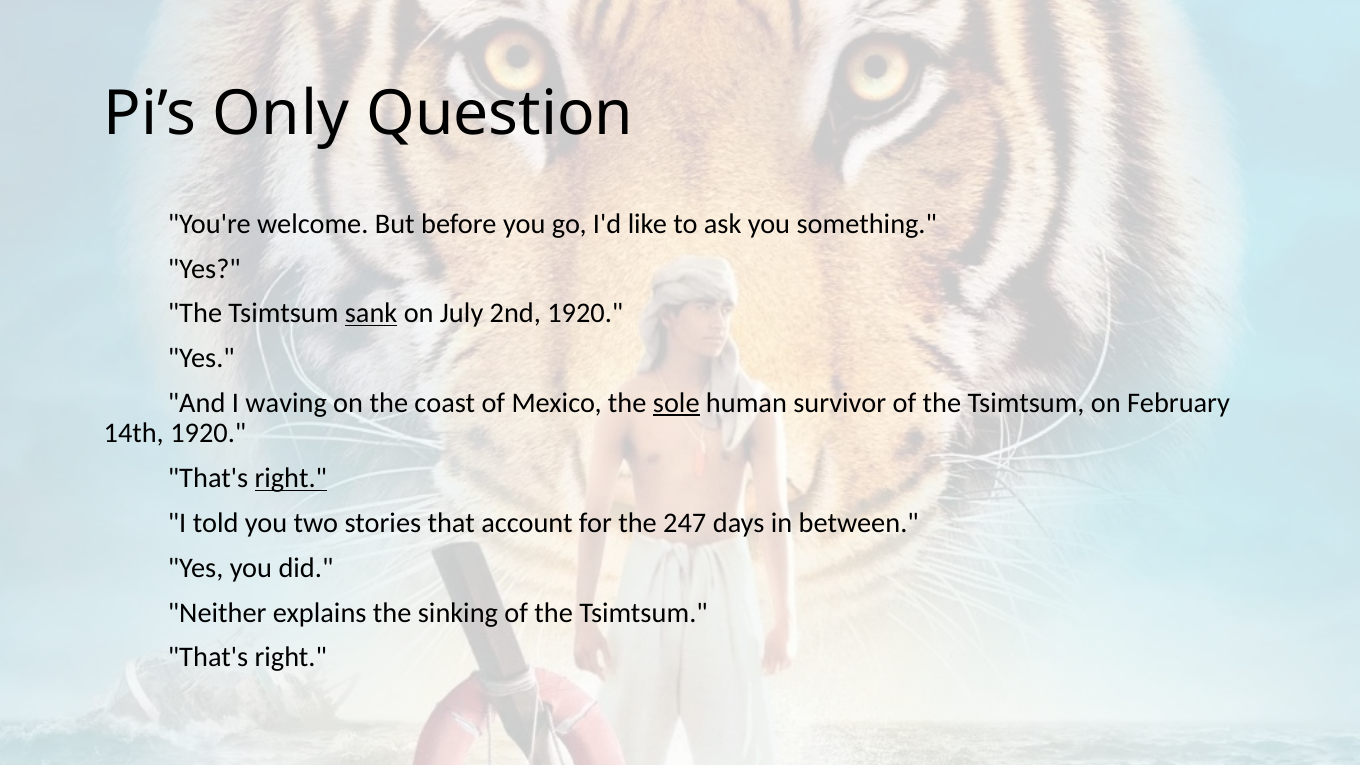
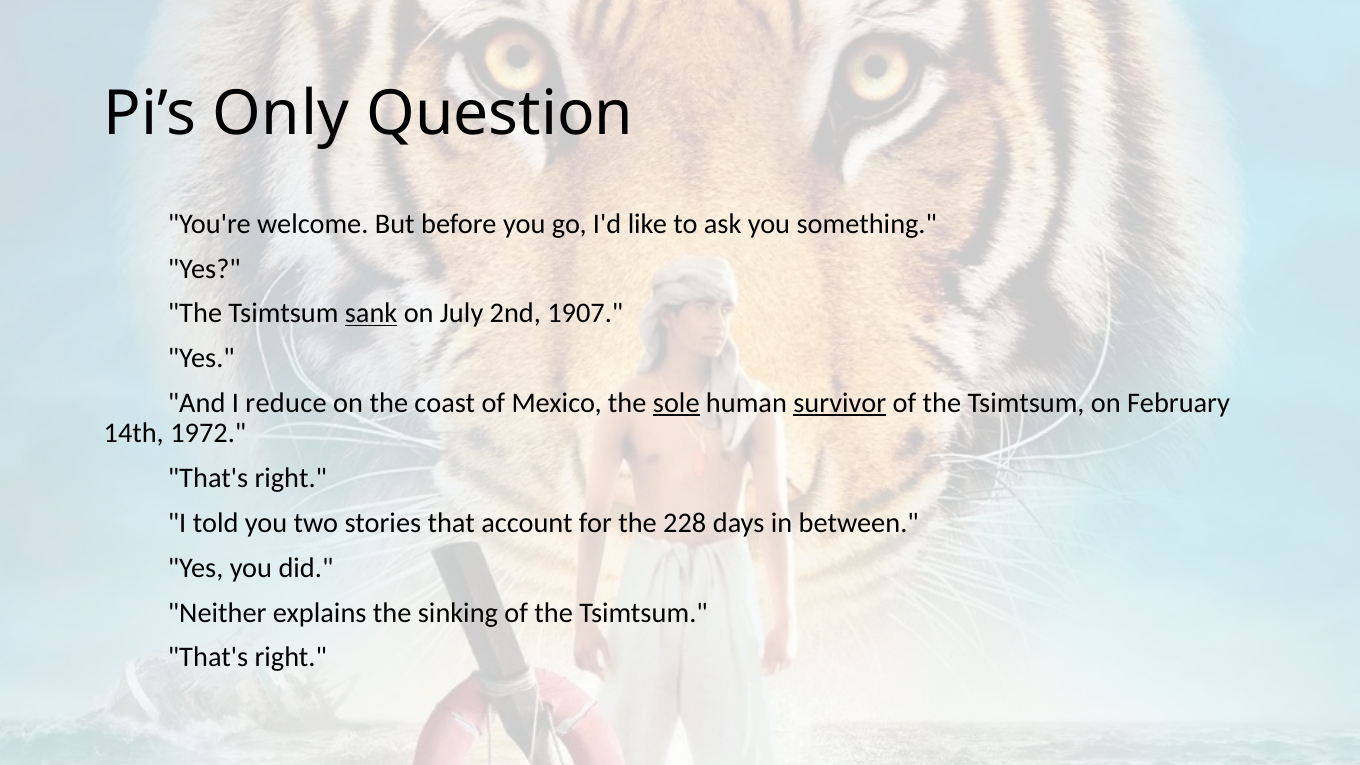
2nd 1920: 1920 -> 1907
waving: waving -> reduce
survivor underline: none -> present
14th 1920: 1920 -> 1972
right at (291, 478) underline: present -> none
247: 247 -> 228
